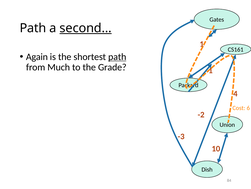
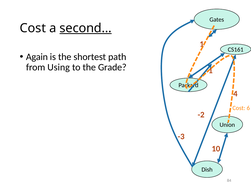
Path at (33, 28): Path -> Cost
path at (117, 57) underline: present -> none
Much: Much -> Using
